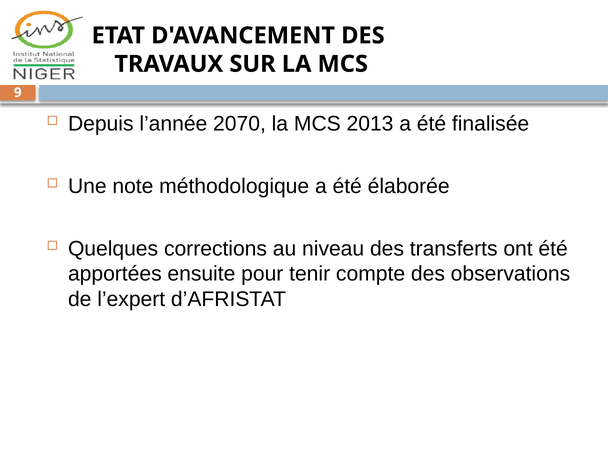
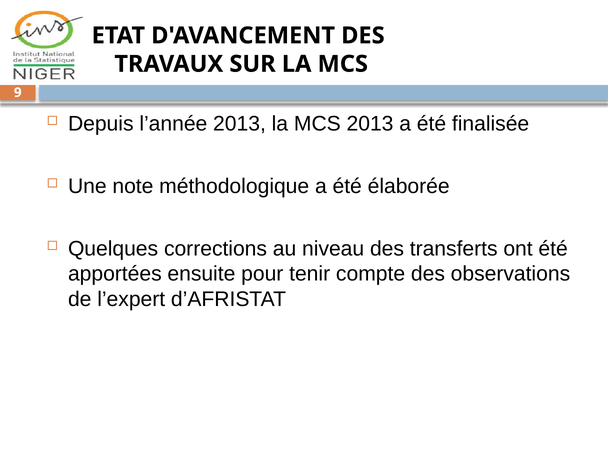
l’année 2070: 2070 -> 2013
